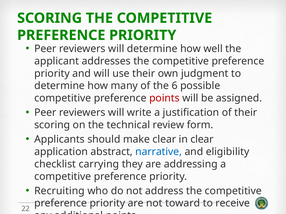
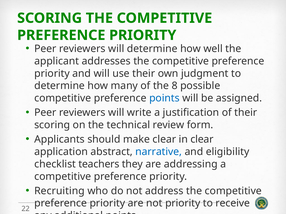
6: 6 -> 8
points at (164, 98) colour: red -> blue
carrying: carrying -> teachers
not toward: toward -> priority
